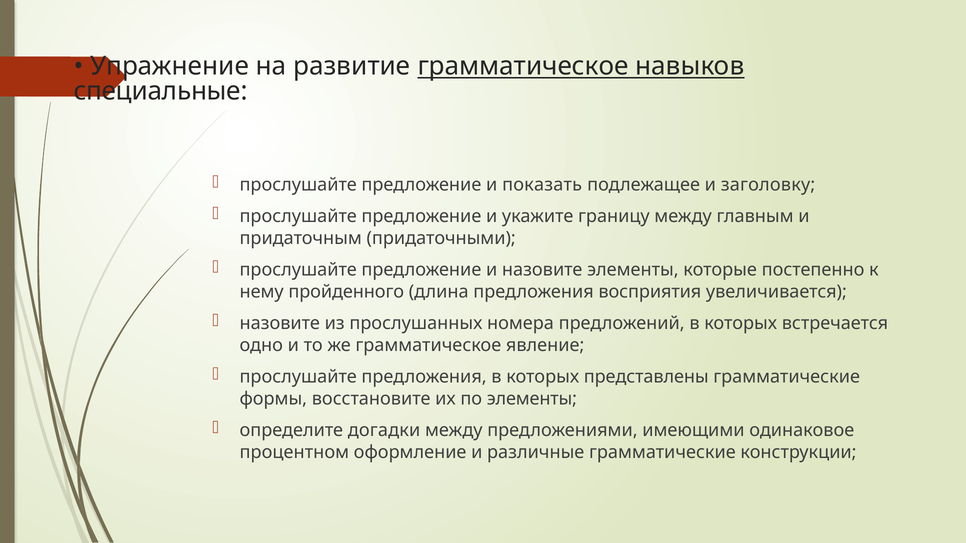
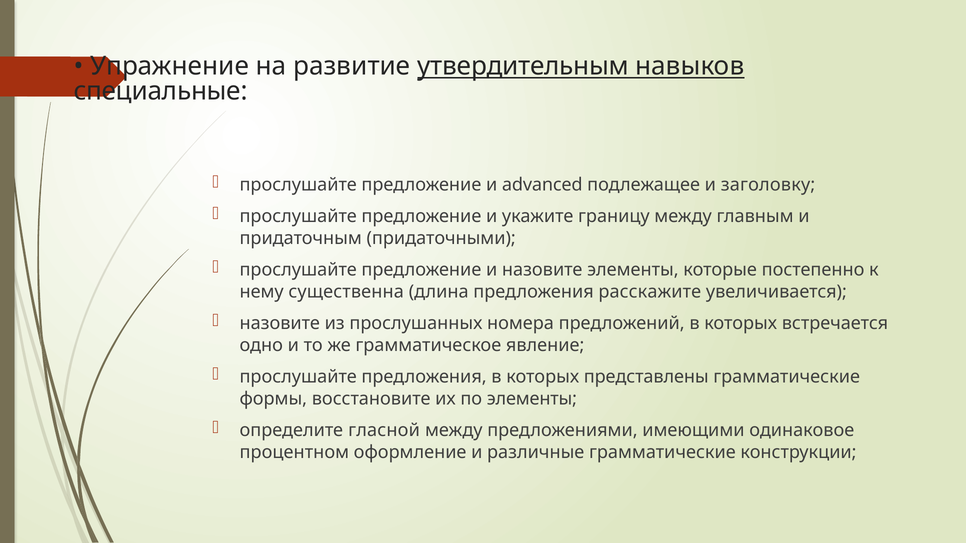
развитие грамматическое: грамматическое -> утвердительным
показать: показать -> advanced
пройденного: пройденного -> существенна
восприятия: восприятия -> расскажите
догадки: догадки -> гласной
